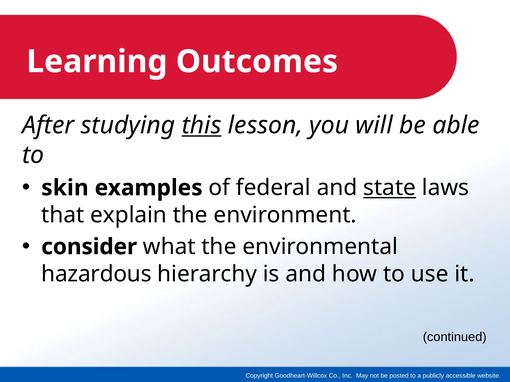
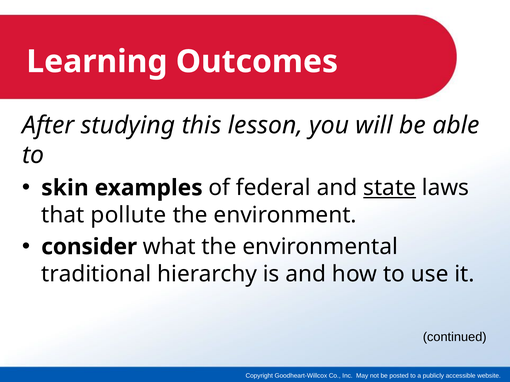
this underline: present -> none
explain: explain -> pollute
hazardous: hazardous -> traditional
